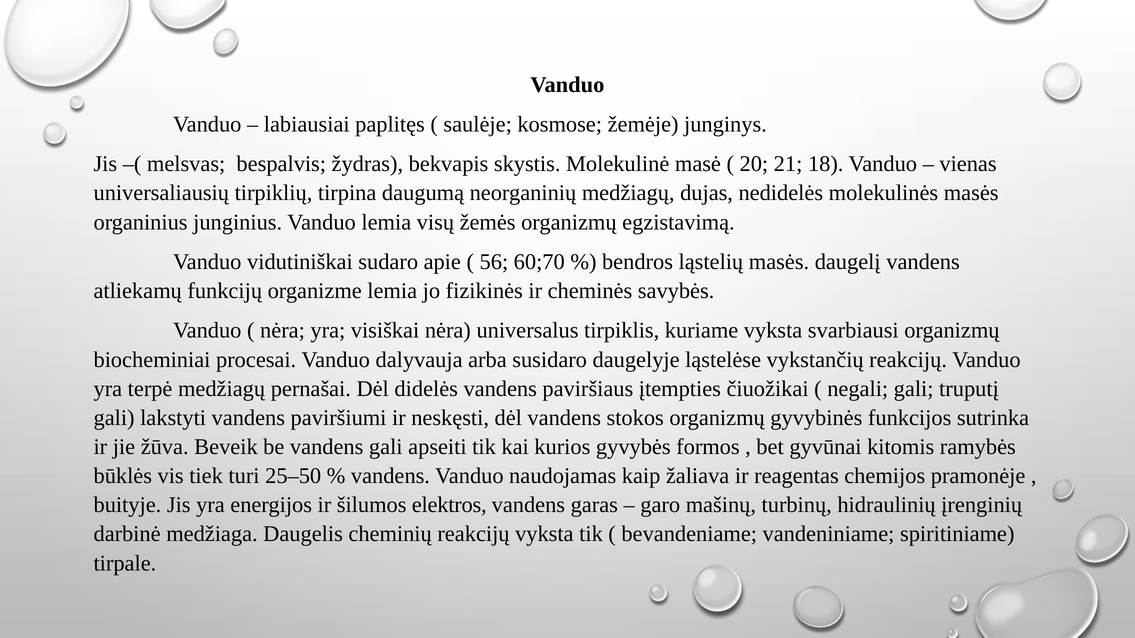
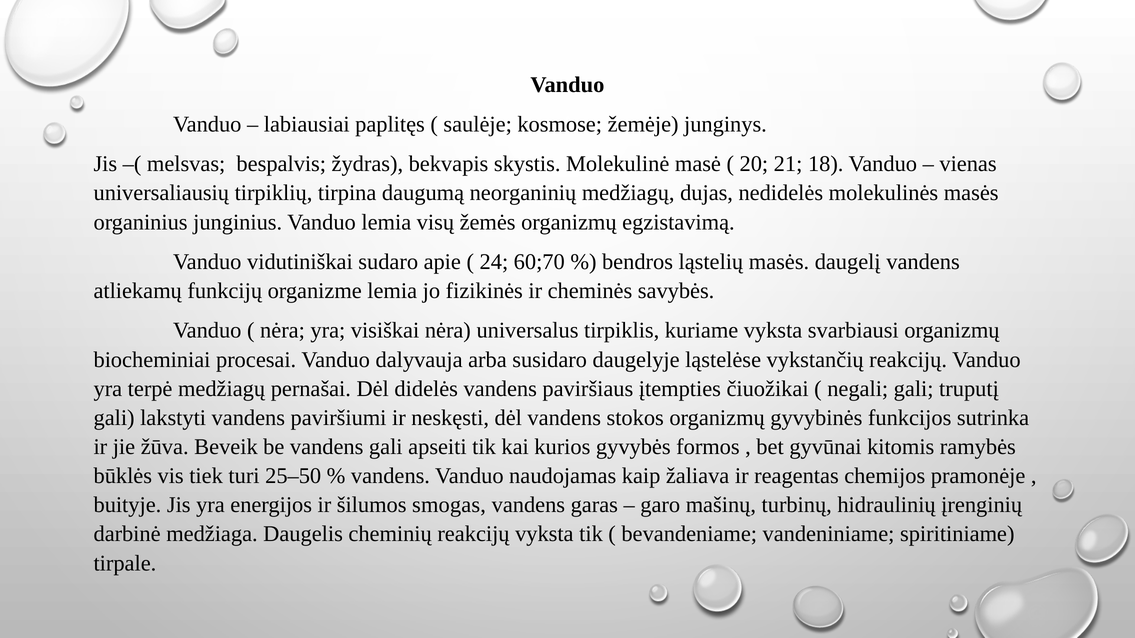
56: 56 -> 24
elektros: elektros -> smogas
